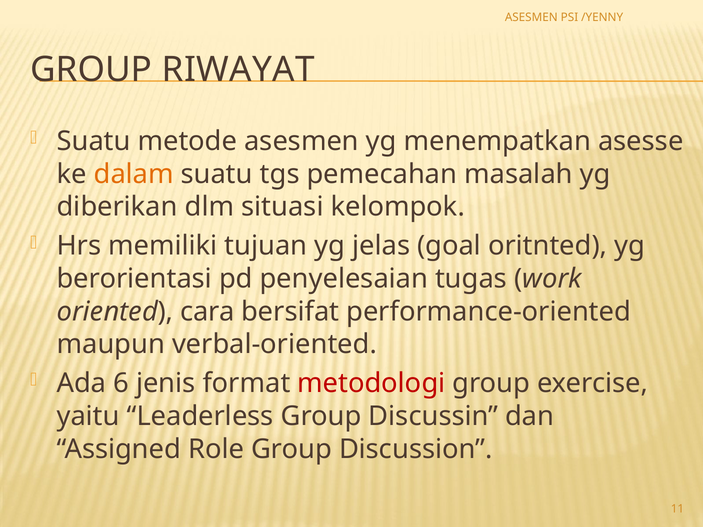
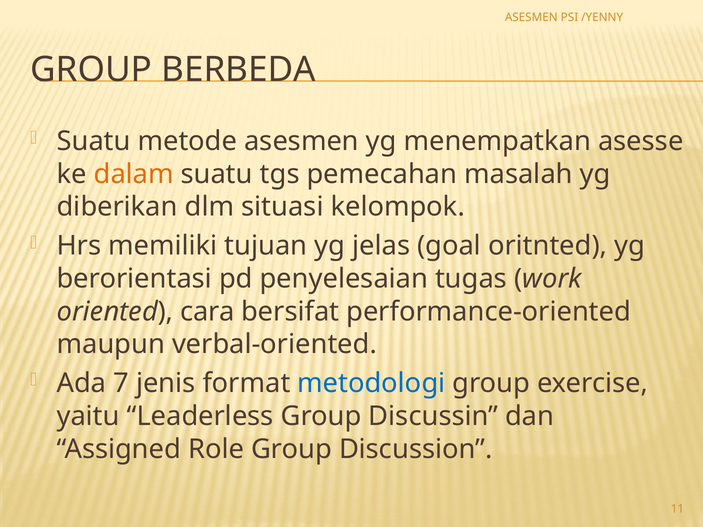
RIWAYAT: RIWAYAT -> BERBEDA
6: 6 -> 7
metodologi colour: red -> blue
